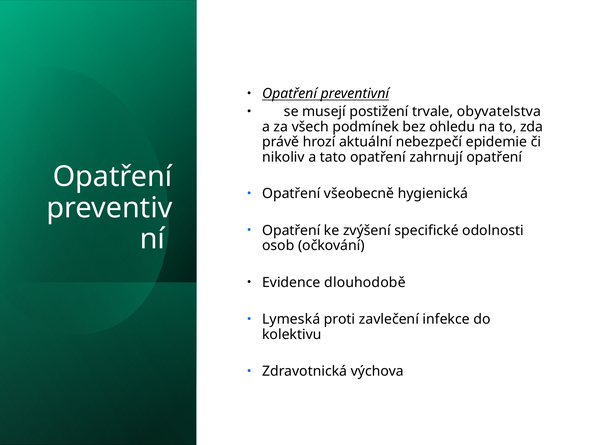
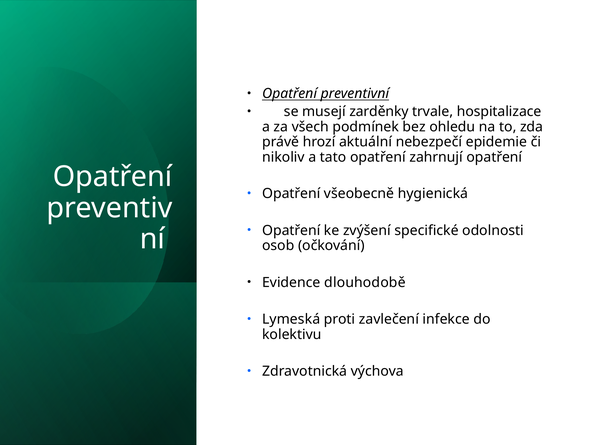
postižení: postižení -> zarděnky
obyvatelstva: obyvatelstva -> hospitalizace
